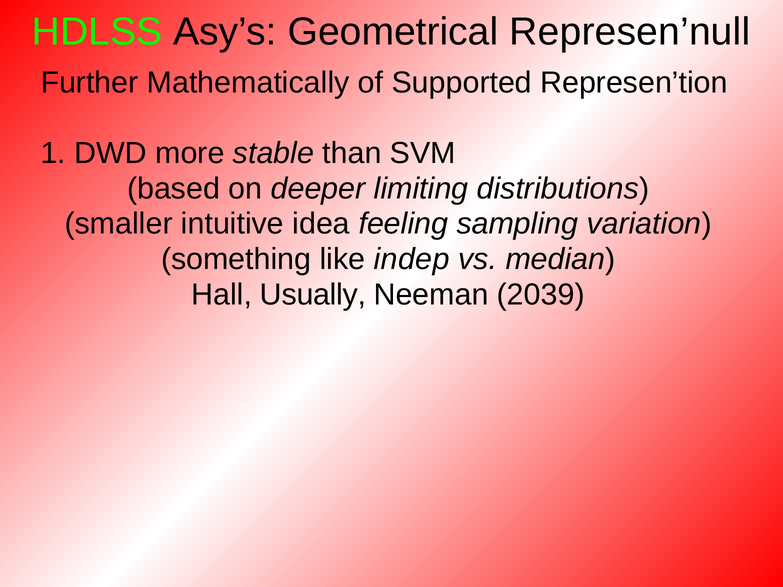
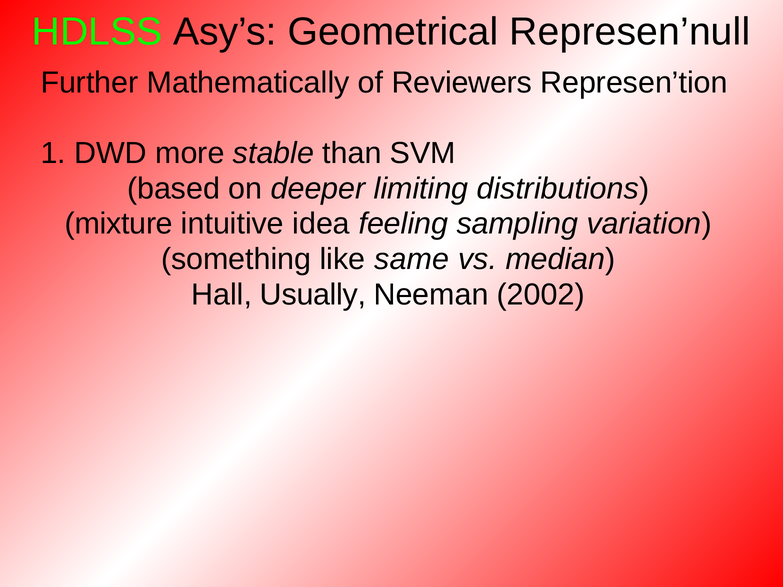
Supported: Supported -> Reviewers
smaller: smaller -> mixture
indep: indep -> same
2039: 2039 -> 2002
